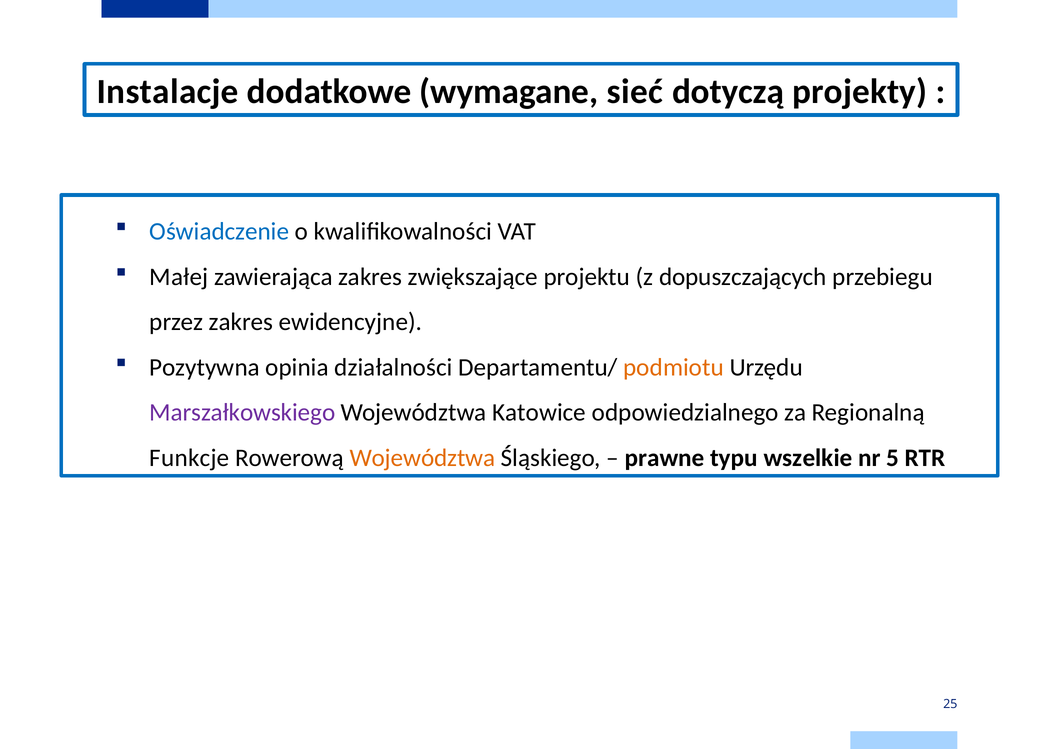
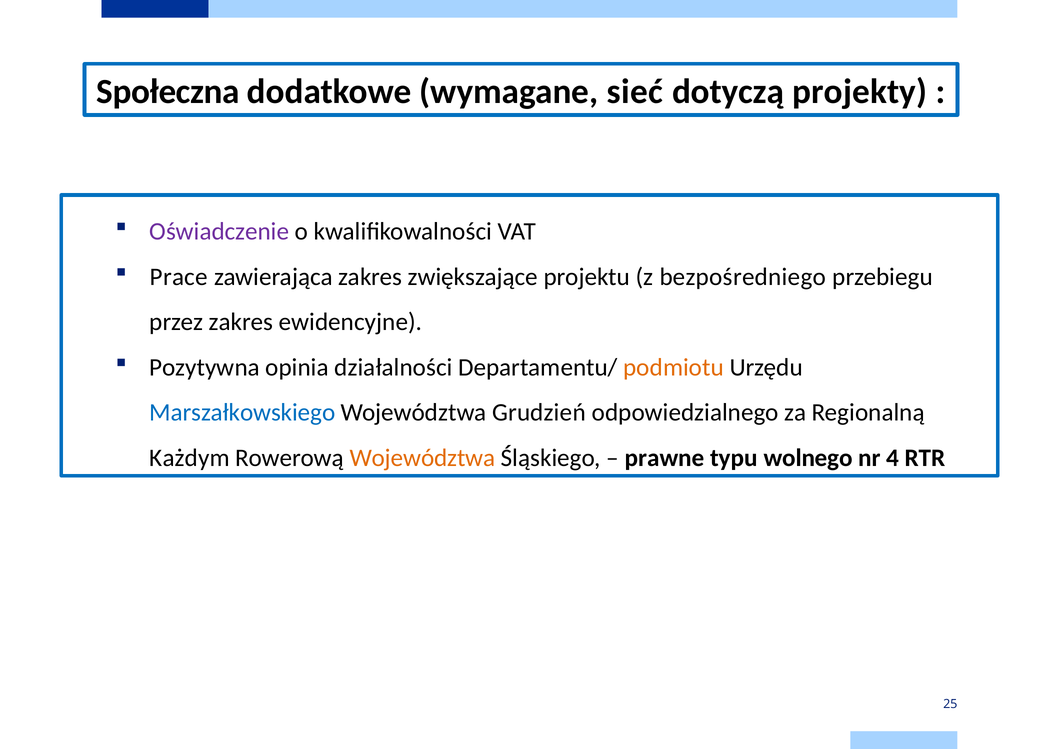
Instalacje: Instalacje -> Społeczna
Oświadczenie colour: blue -> purple
Małej: Małej -> Prace
dopuszczających: dopuszczających -> bezpośredniego
Marszałkowskiego colour: purple -> blue
Katowice: Katowice -> Grudzień
Funkcje: Funkcje -> Każdym
wszelkie: wszelkie -> wolnego
5: 5 -> 4
